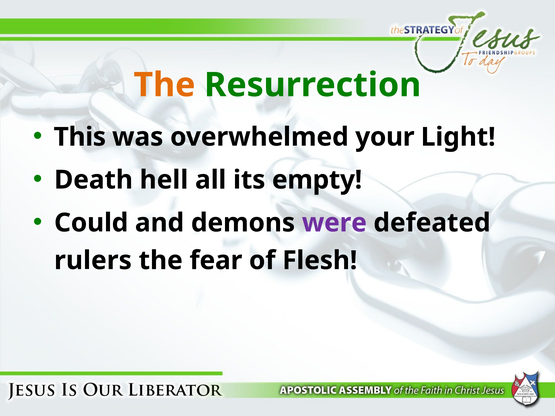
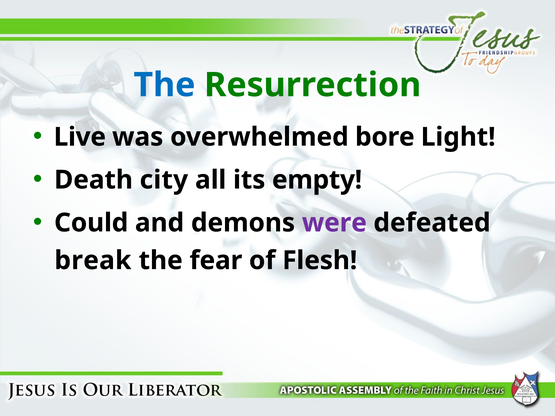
The at (164, 85) colour: orange -> blue
This: This -> Live
your: your -> bore
hell: hell -> city
rulers: rulers -> break
